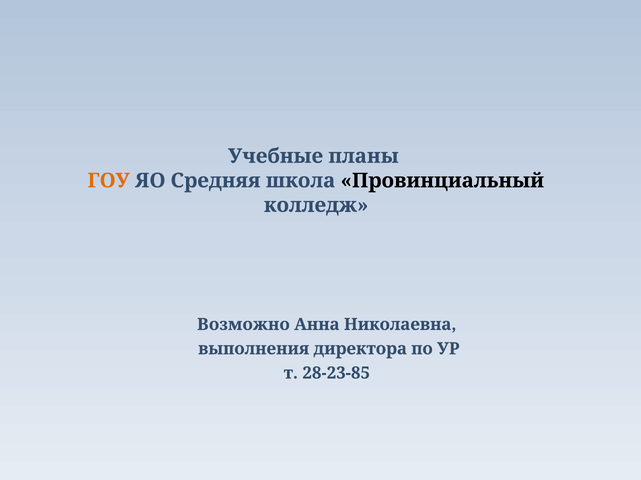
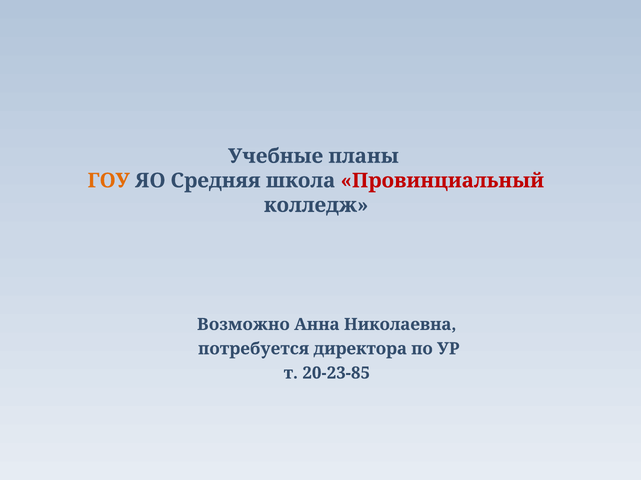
Провинциальный colour: black -> red
выполнения: выполнения -> потребуется
28-23-85: 28-23-85 -> 20-23-85
